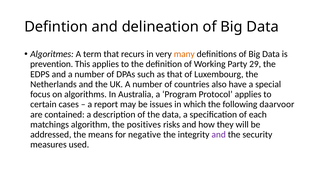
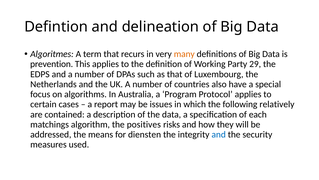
daarvoor: daarvoor -> relatively
negative: negative -> diensten
and at (219, 134) colour: purple -> blue
